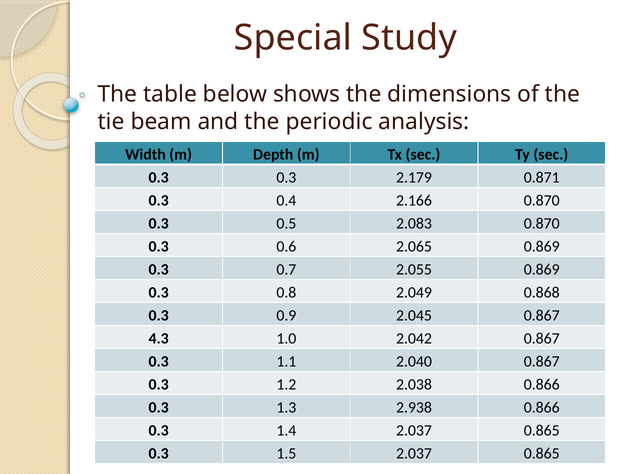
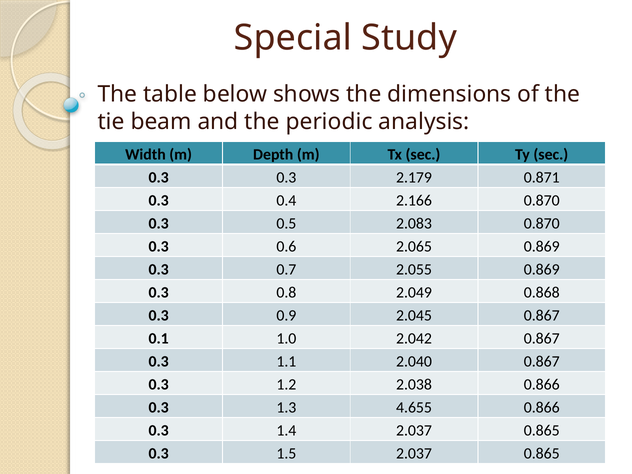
4.3: 4.3 -> 0.1
2.938: 2.938 -> 4.655
